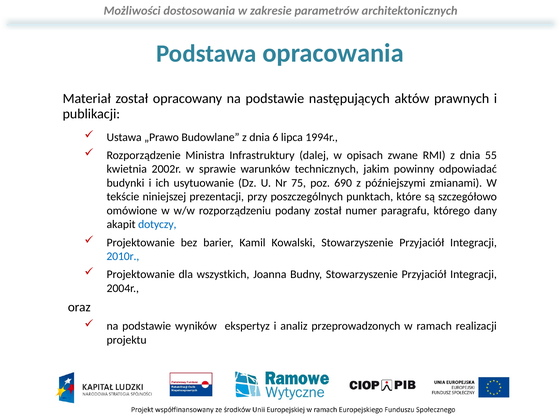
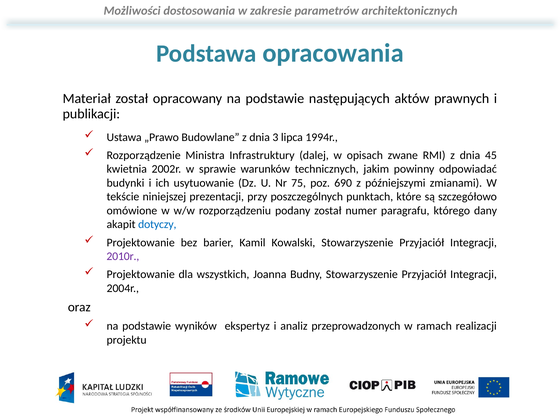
6: 6 -> 3
55: 55 -> 45
2010r colour: blue -> purple
